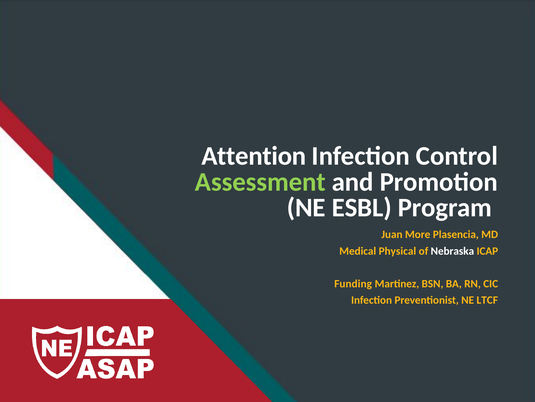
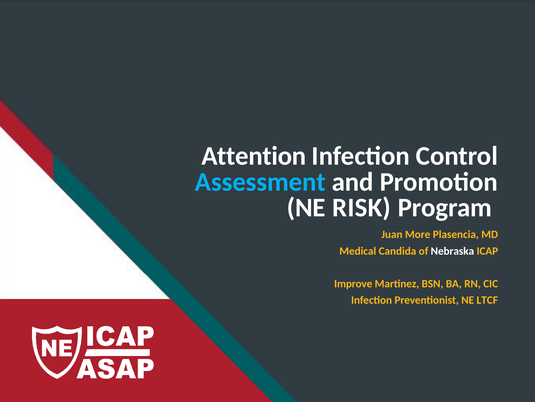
Assessment colour: light green -> light blue
ESBL: ESBL -> RISK
Physical: Physical -> Candida
Funding: Funding -> Improve
